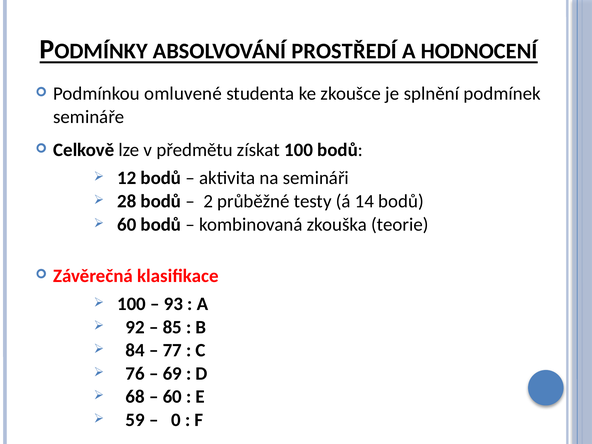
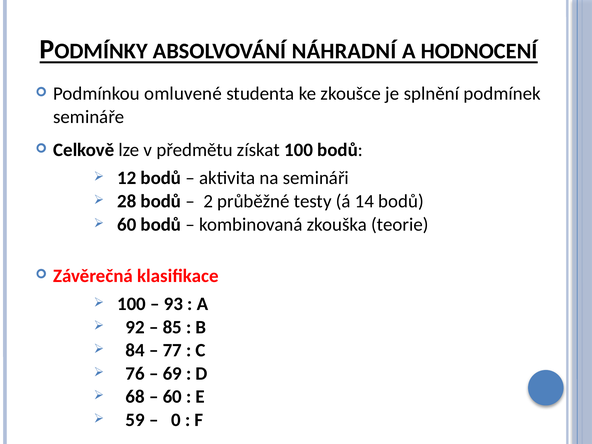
PROSTŘEDÍ: PROSTŘEDÍ -> NÁHRADNÍ
